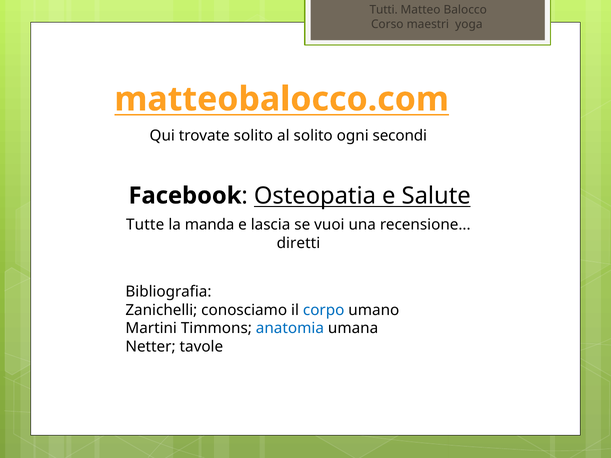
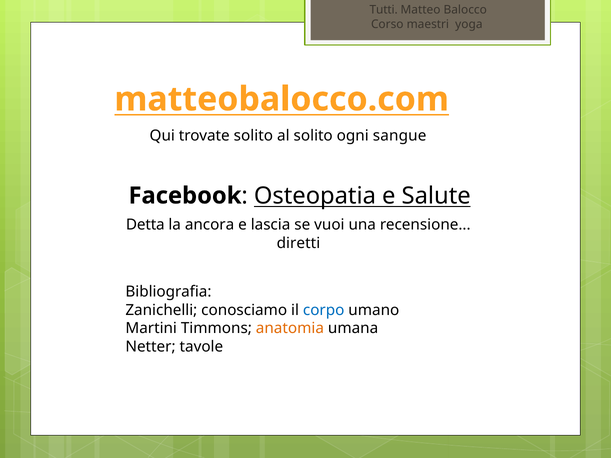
secondi: secondi -> sangue
Tutte: Tutte -> Detta
manda: manda -> ancora
anatomia colour: blue -> orange
